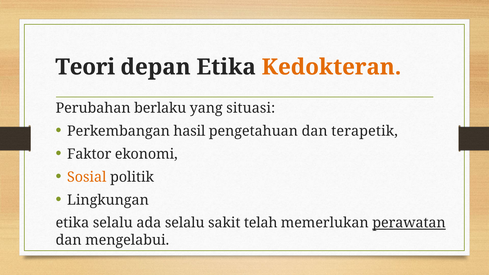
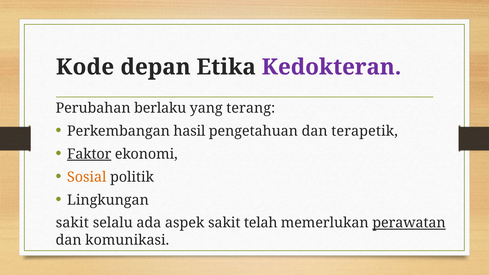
Teori: Teori -> Kode
Kedokteran colour: orange -> purple
situasi: situasi -> terang
Faktor underline: none -> present
etika at (72, 223): etika -> sakit
ada selalu: selalu -> aspek
mengelabui: mengelabui -> komunikasi
